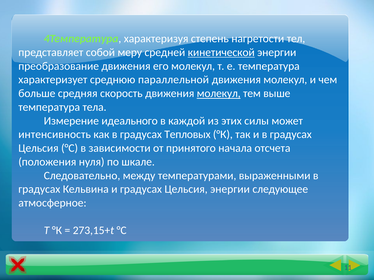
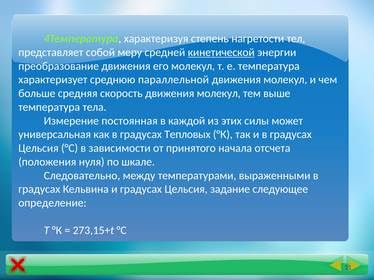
молекул at (219, 94) underline: present -> none
идеального: идеального -> постоянная
интенсивность: интенсивность -> универсальная
Цельсия энергии: энергии -> задание
атмосферное: атмосферное -> определение
